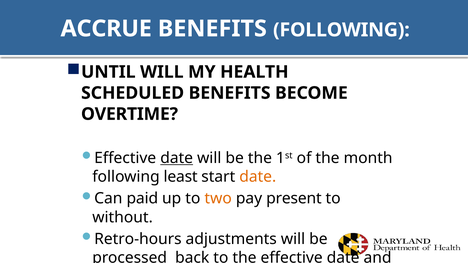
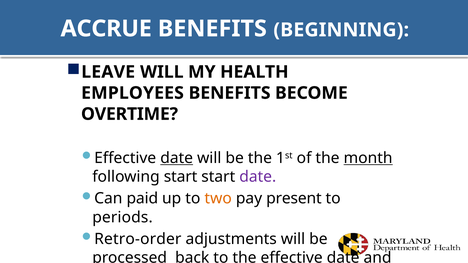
BENEFITS FOLLOWING: FOLLOWING -> BEGINNING
UNTIL: UNTIL -> LEAVE
SCHEDULED: SCHEDULED -> EMPLOYEES
month underline: none -> present
following least: least -> start
date at (258, 177) colour: orange -> purple
without: without -> periods
Retro-hours: Retro-hours -> Retro-order
